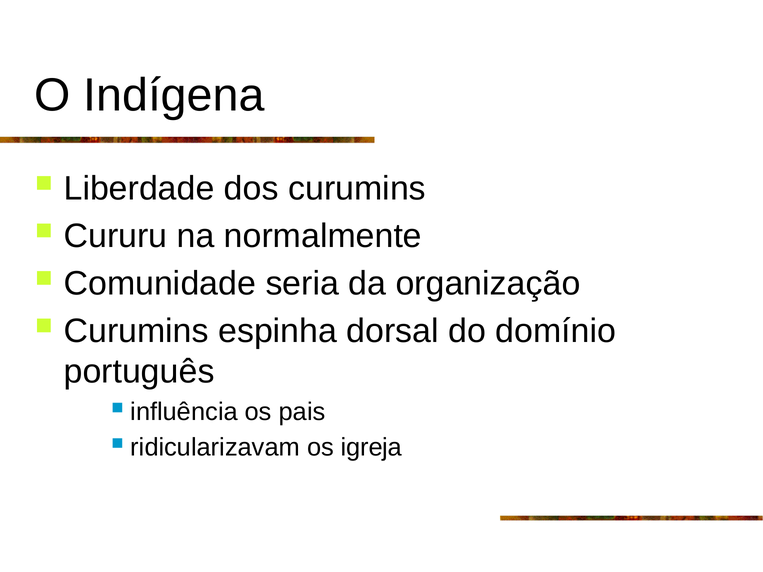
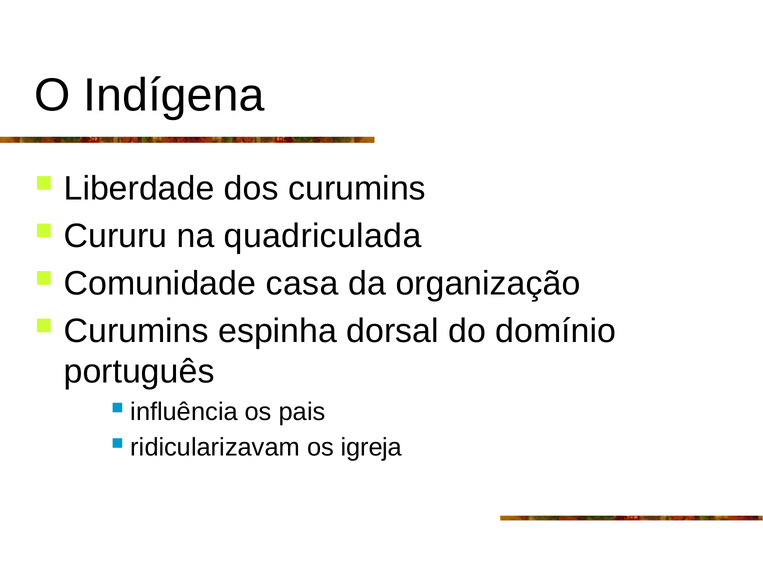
normalmente: normalmente -> quadriculada
seria: seria -> casa
